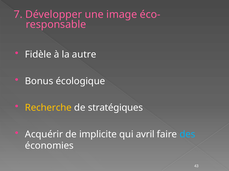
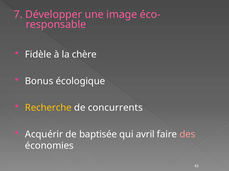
autre: autre -> chère
stratégiques: stratégiques -> concurrents
implicite: implicite -> baptisée
des colour: light blue -> pink
